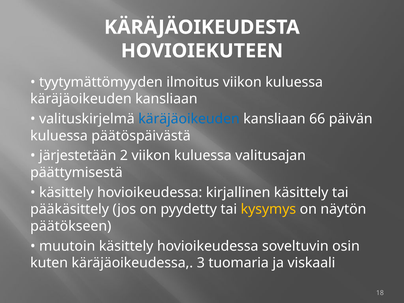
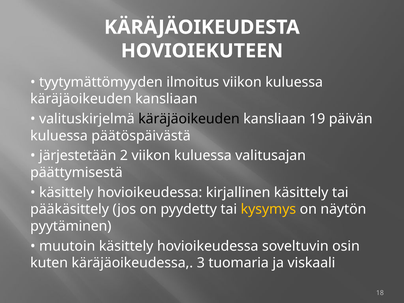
käräjäoikeuden at (189, 119) colour: blue -> black
66: 66 -> 19
päätökseen: päätökseen -> pyytäminen
